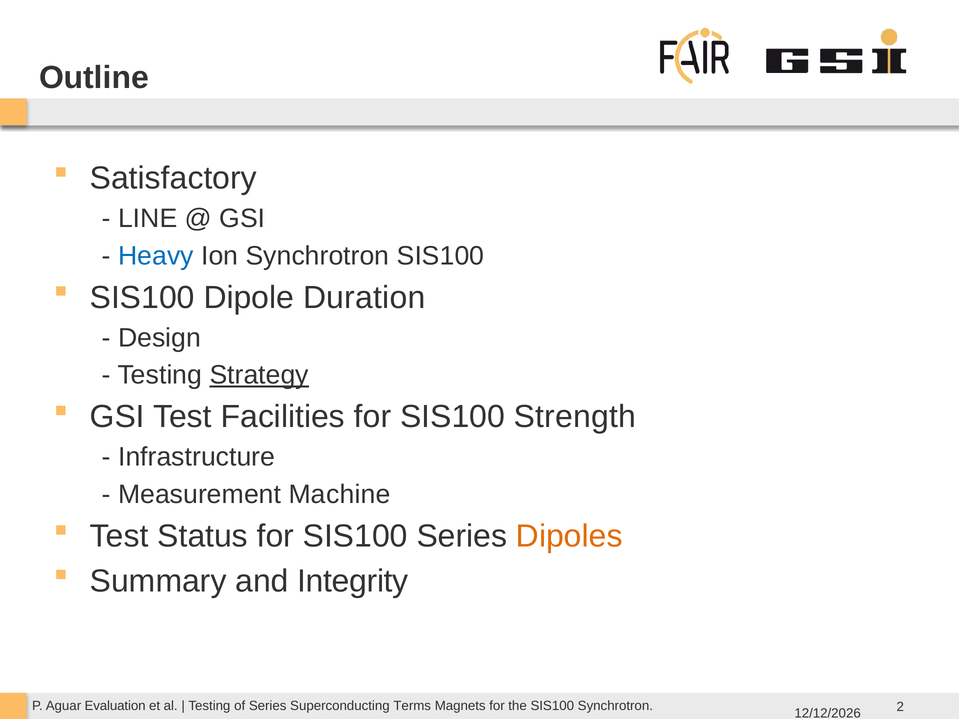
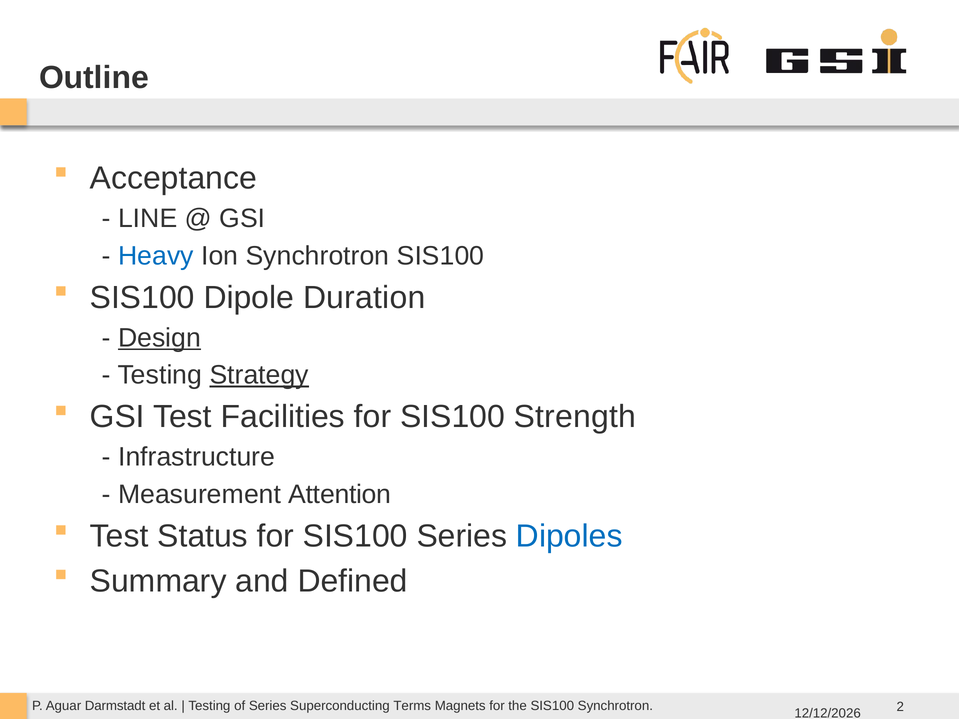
Satisfactory: Satisfactory -> Acceptance
Design underline: none -> present
Machine: Machine -> Attention
Dipoles colour: orange -> blue
Integrity: Integrity -> Defined
Evaluation: Evaluation -> Darmstadt
